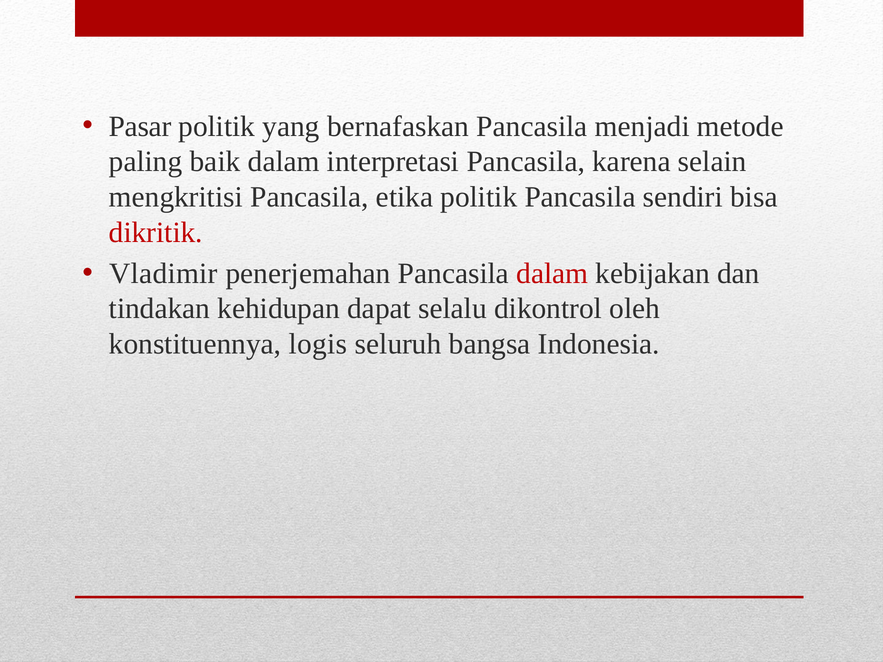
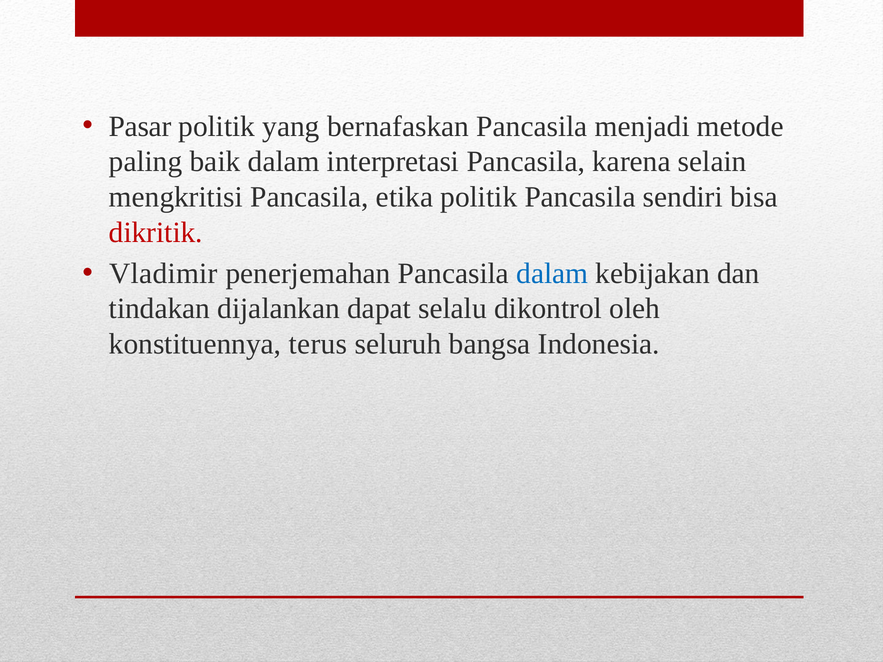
dalam at (552, 274) colour: red -> blue
kehidupan: kehidupan -> dijalankan
logis: logis -> terus
